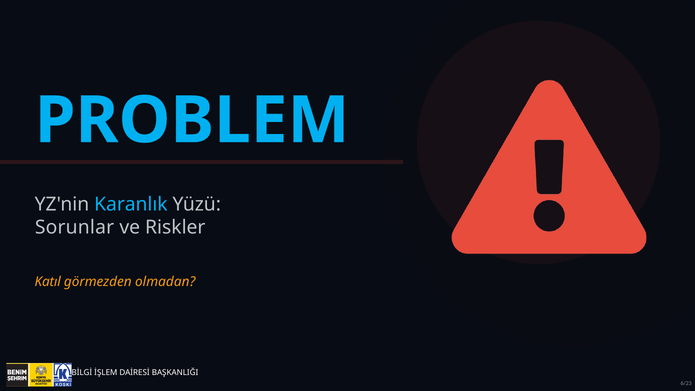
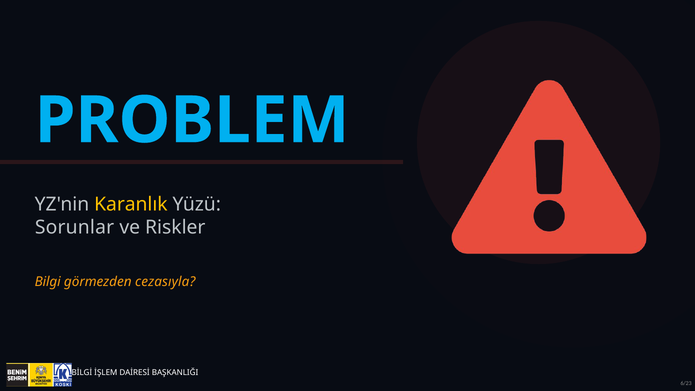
Karanlık colour: light blue -> yellow
Katıl: Katıl -> Bilgi
olmadan: olmadan -> cezasıyla
